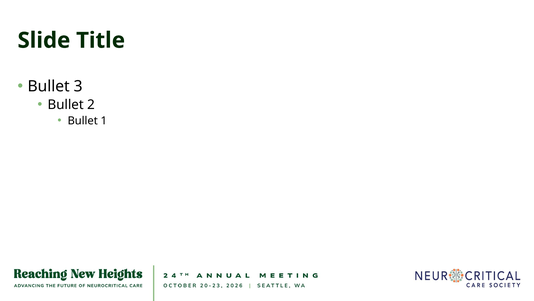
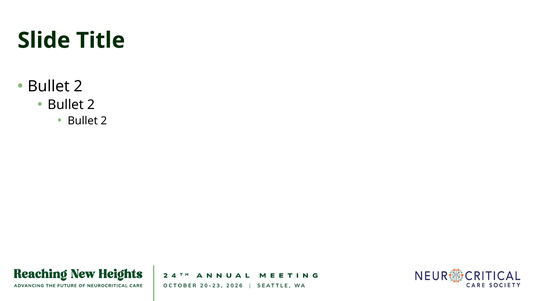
3 at (78, 86): 3 -> 2
1 at (104, 120): 1 -> 2
